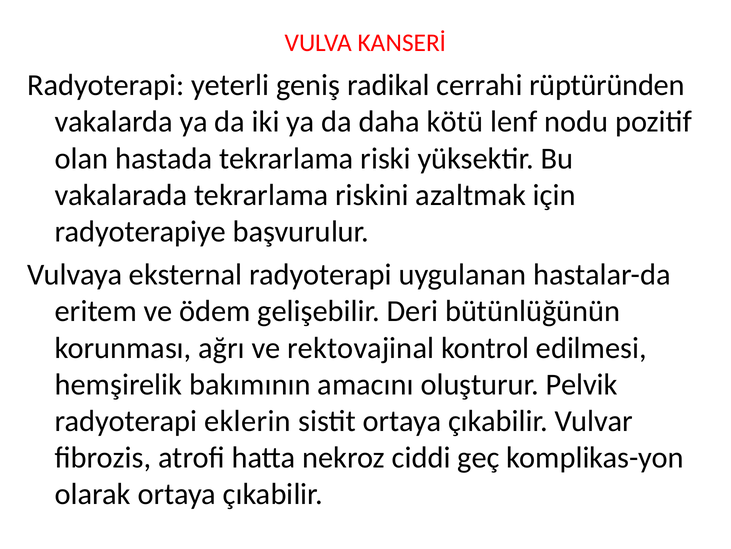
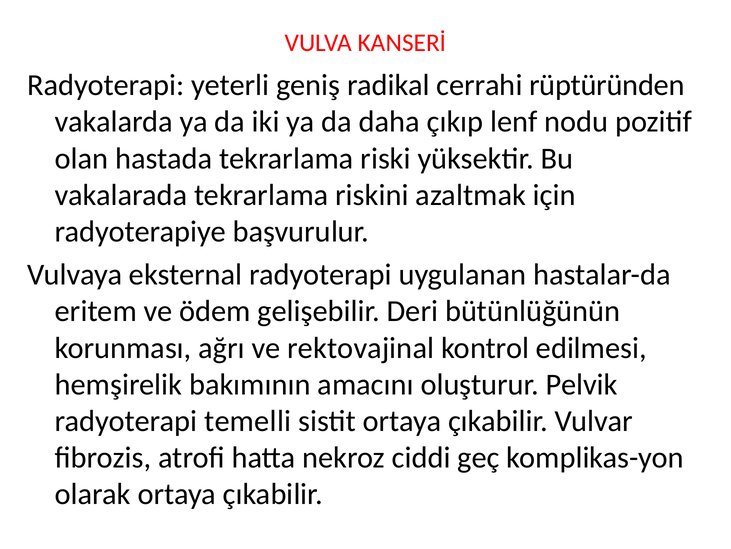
kötü: kötü -> çıkıp
eklerin: eklerin -> temelli
